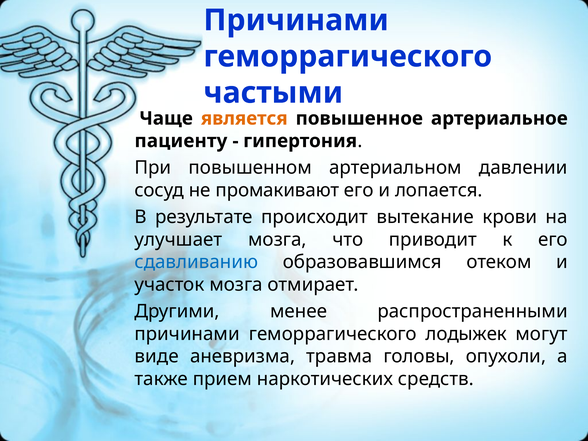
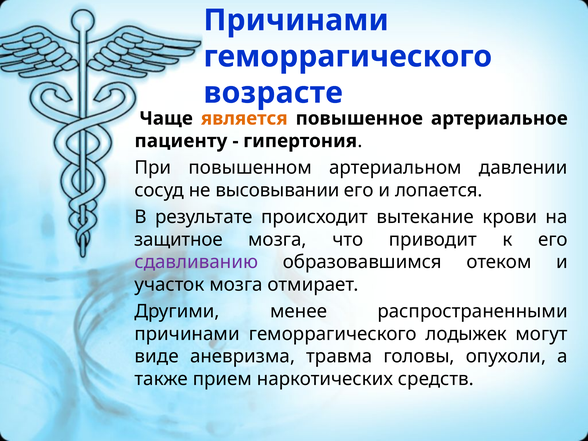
частыми: частыми -> возрасте
промакивают: промакивают -> высовывании
улучшает: улучшает -> защитное
сдавливанию colour: blue -> purple
